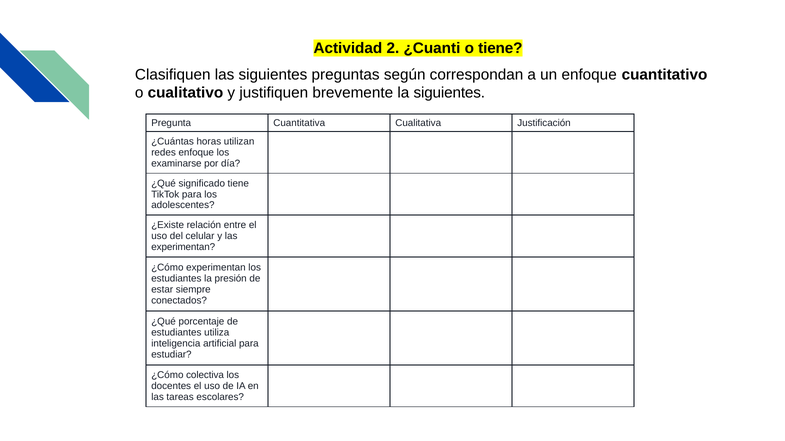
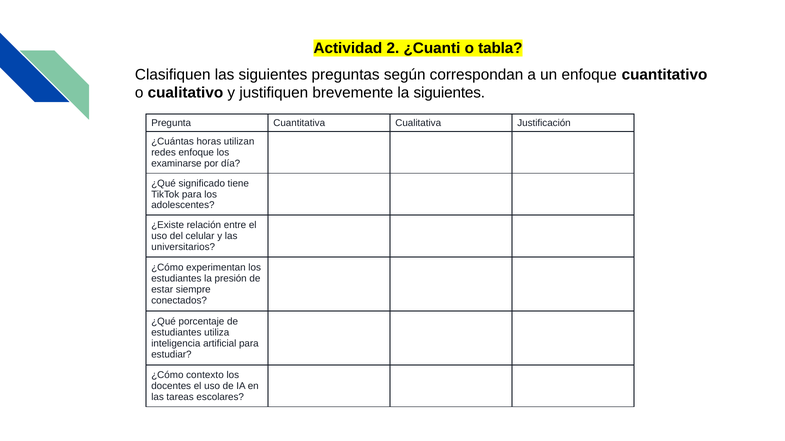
o tiene: tiene -> tabla
experimentan at (183, 247): experimentan -> universitarios
colectiva: colectiva -> contexto
